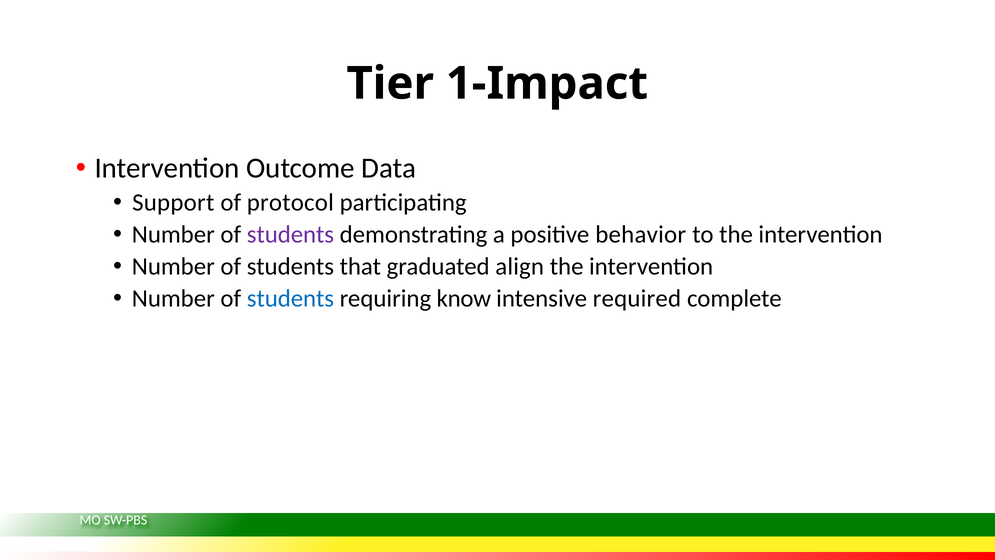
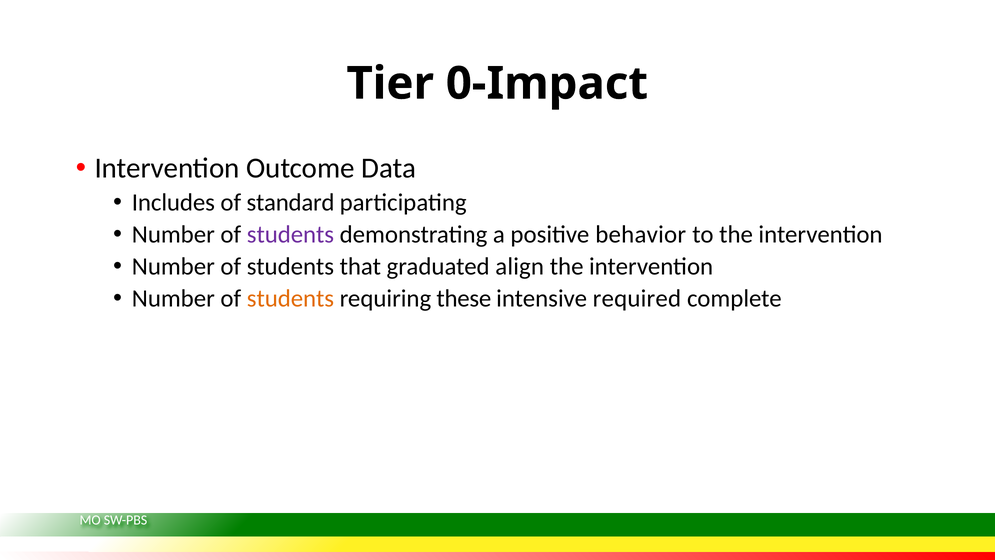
1-Impact: 1-Impact -> 0-Impact
Support: Support -> Includes
protocol: protocol -> standard
students at (290, 299) colour: blue -> orange
know: know -> these
